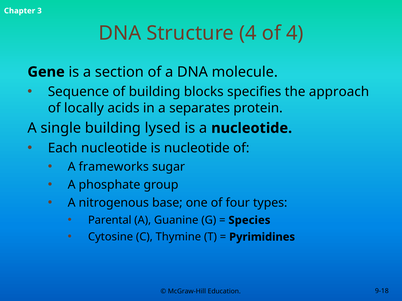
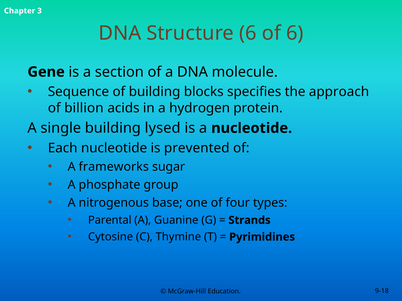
Structure 4: 4 -> 6
of 4: 4 -> 6
locally: locally -> billion
separates: separates -> hydrogen
is nucleotide: nucleotide -> prevented
Species: Species -> Strands
